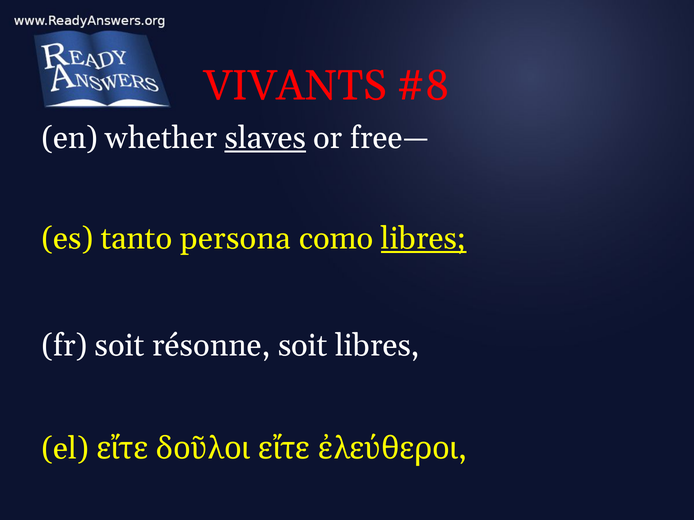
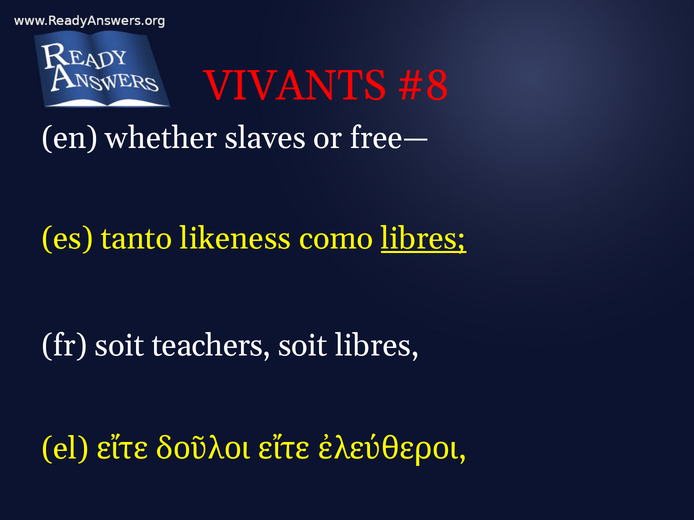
slaves underline: present -> none
persona: persona -> likeness
résonne: résonne -> teachers
